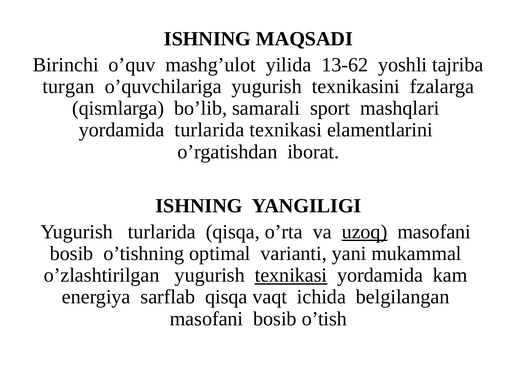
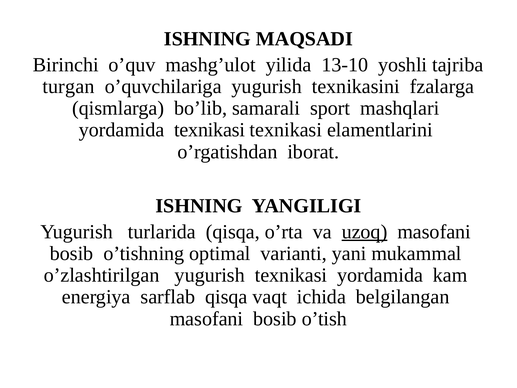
13-62: 13-62 -> 13-10
yordamida turlarida: turlarida -> texnikasi
texnikasi at (291, 275) underline: present -> none
